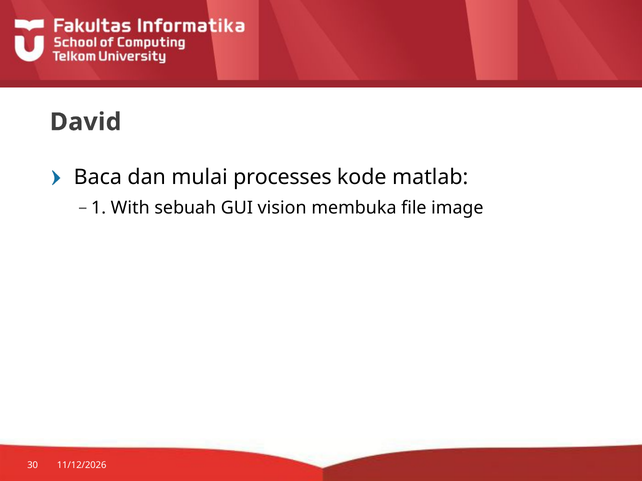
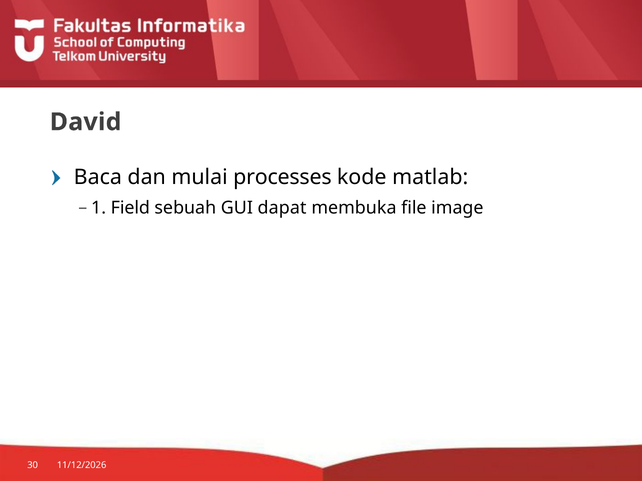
With: With -> Field
vision: vision -> dapat
